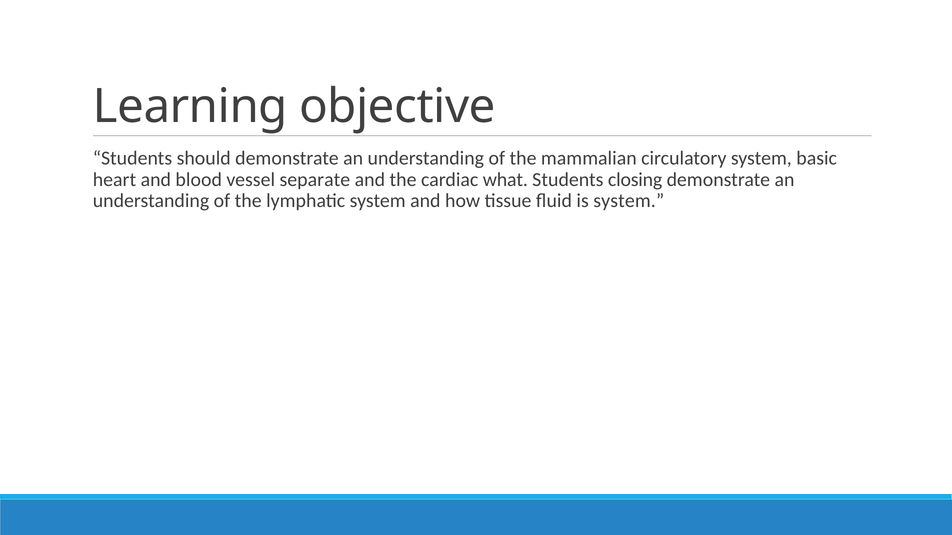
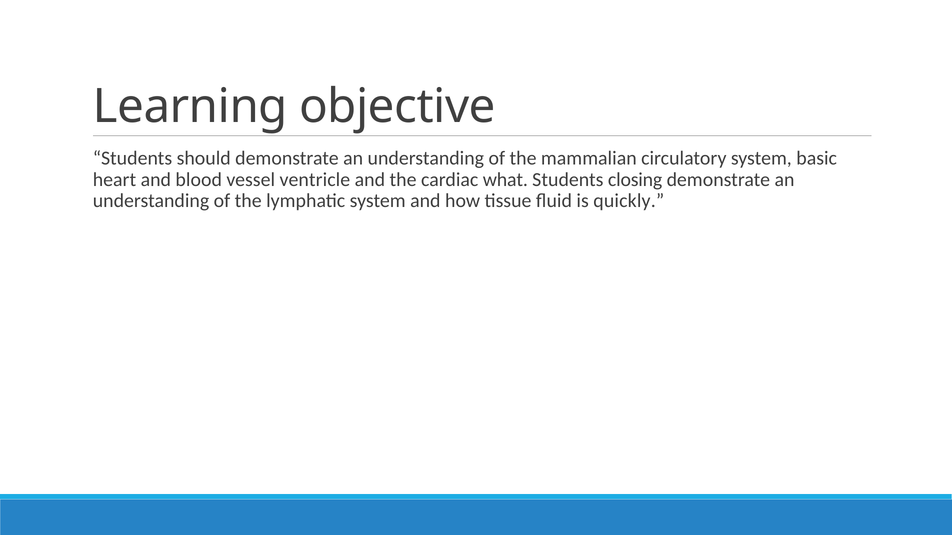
separate: separate -> ventricle
is system: system -> quickly
